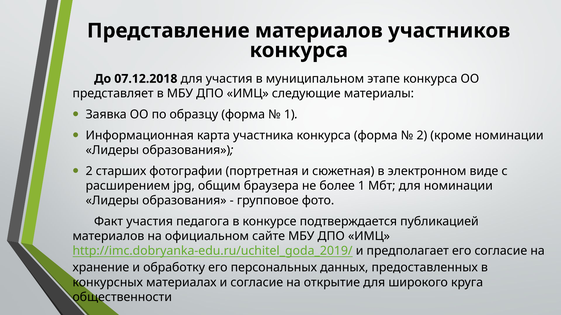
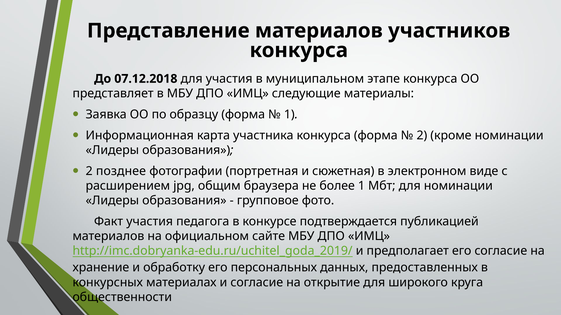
старших: старших -> позднее
